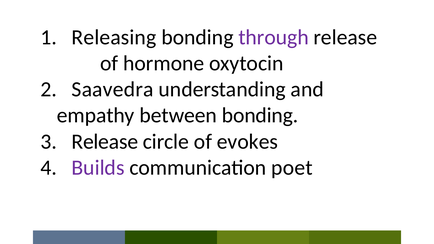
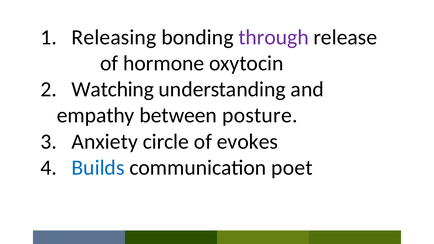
Saavedra: Saavedra -> Watching
between bonding: bonding -> posture
Release at (105, 142): Release -> Anxiety
Builds colour: purple -> blue
